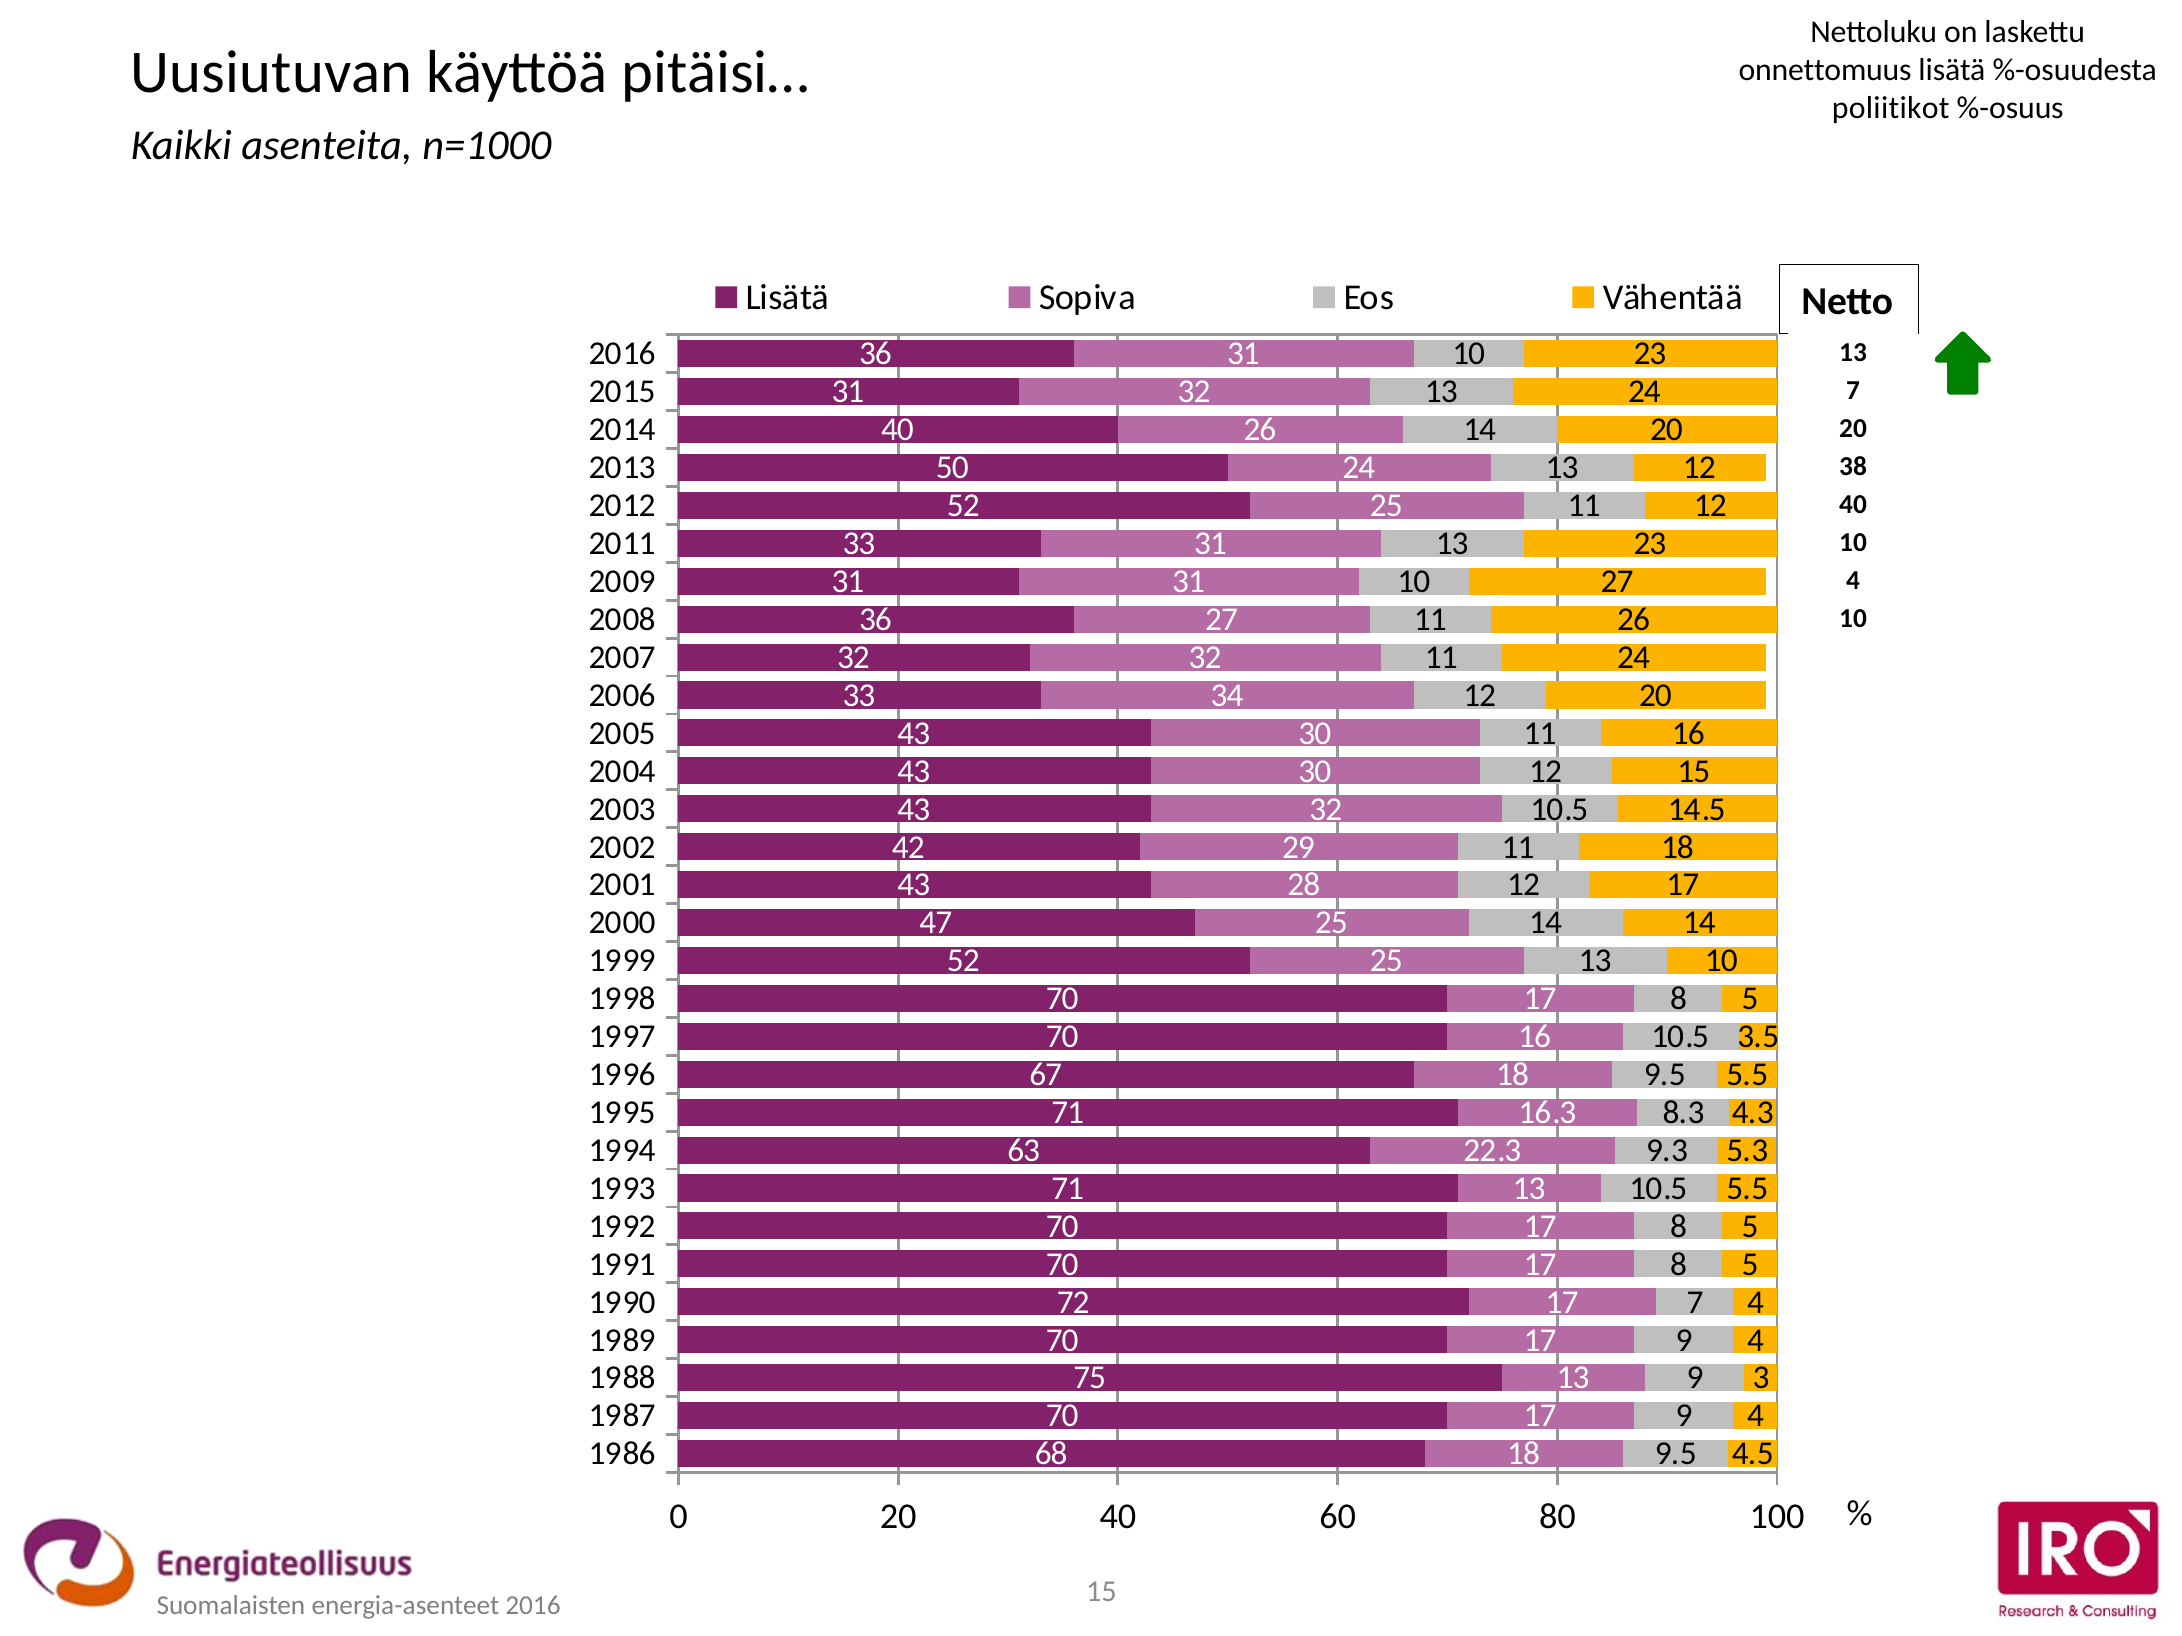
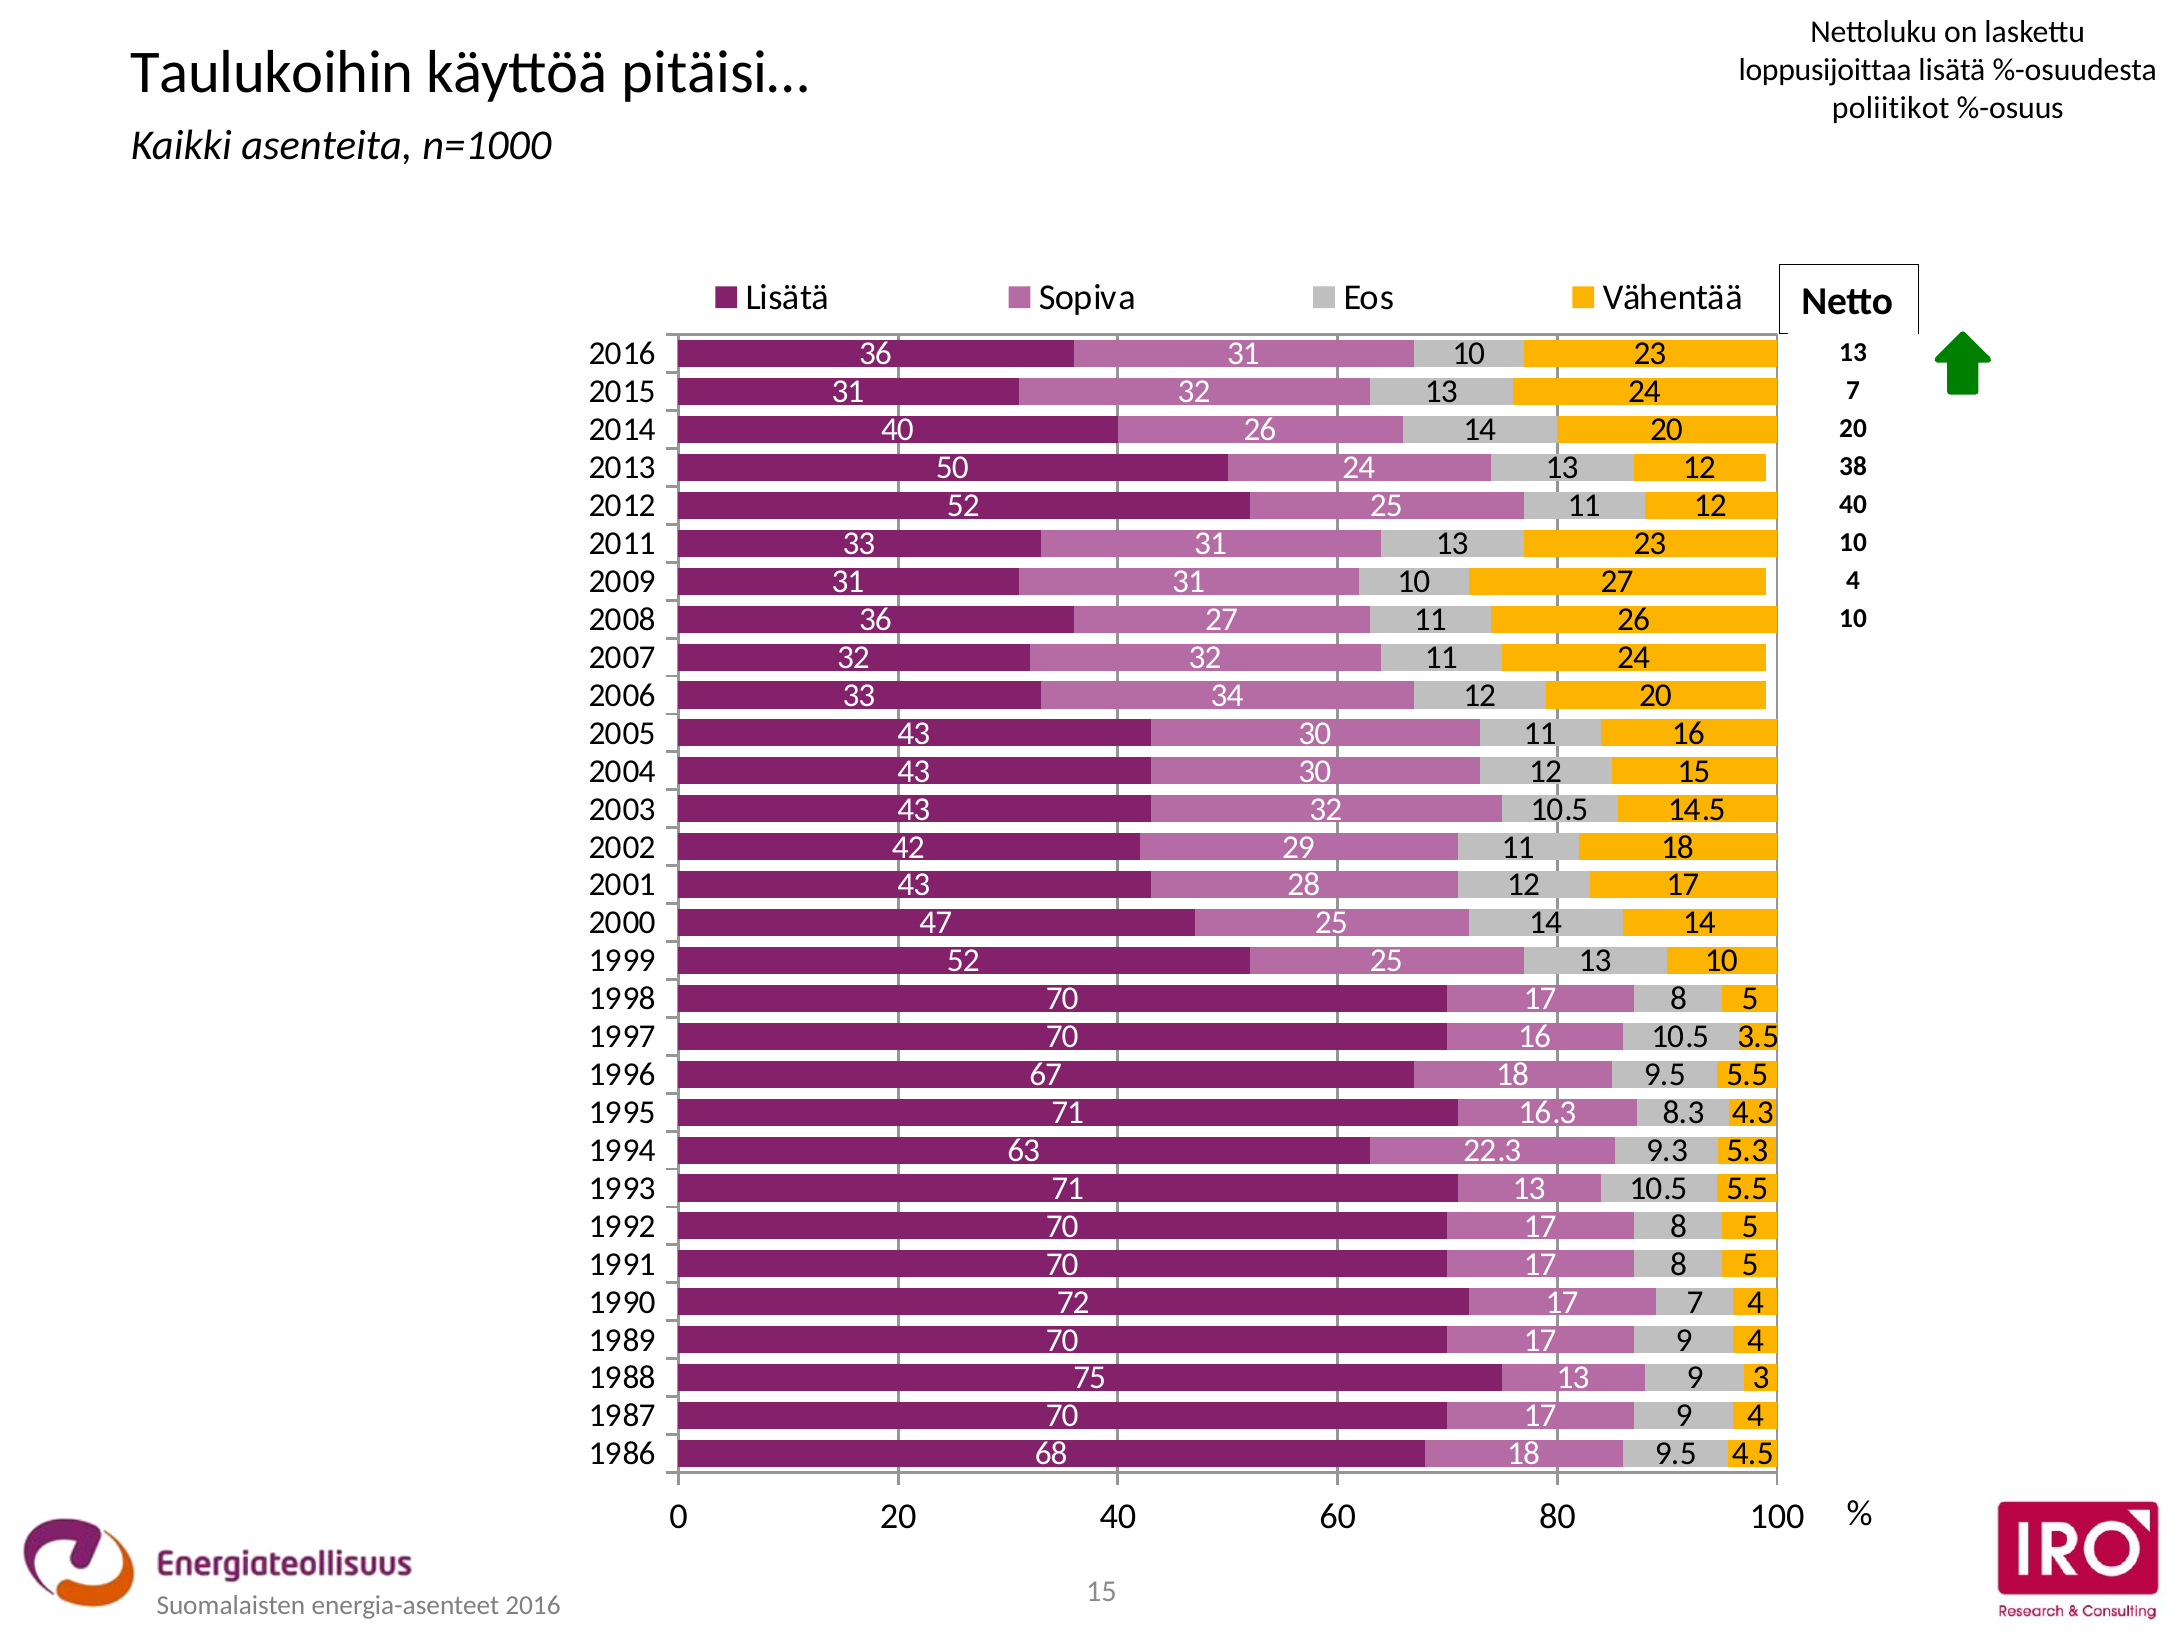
Uusiutuvan: Uusiutuvan -> Taulukoihin
onnettomuus: onnettomuus -> loppusijoittaa
